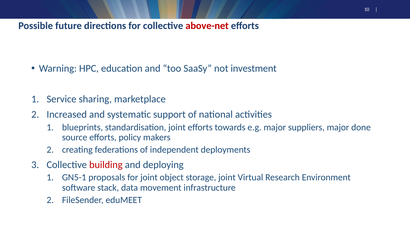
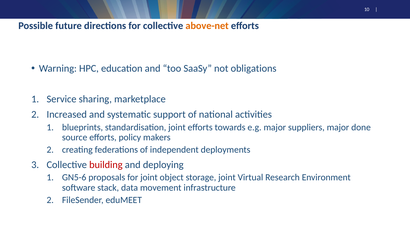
above-net colour: red -> orange
investment: investment -> obligations
GN5-1: GN5-1 -> GN5-6
